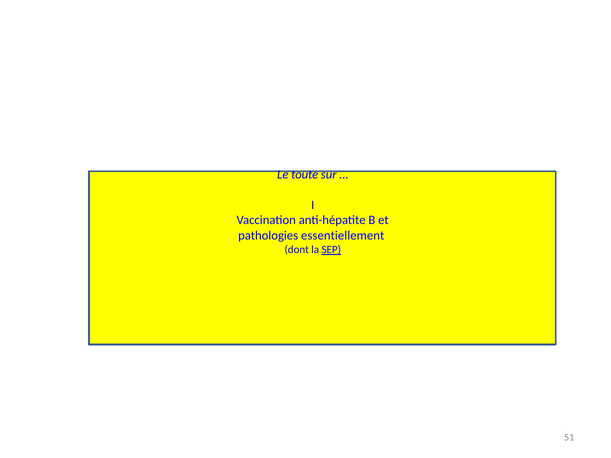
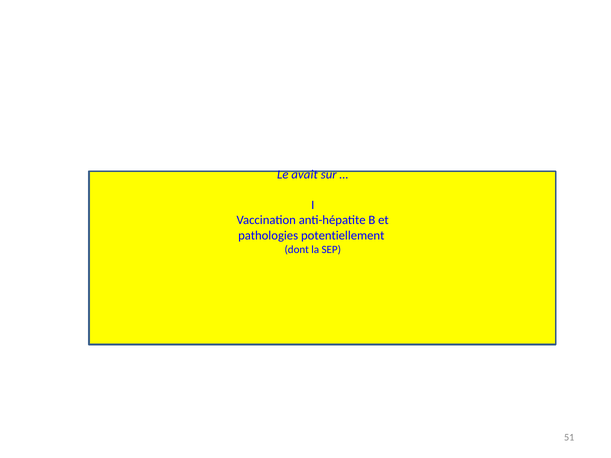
toute: toute -> avait
essentiellement: essentiellement -> potentiellement
SEP underline: present -> none
